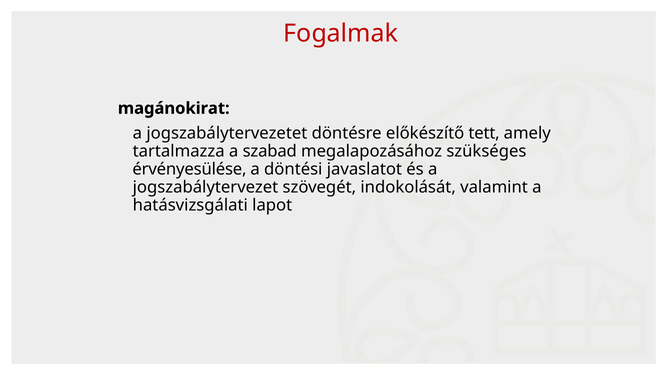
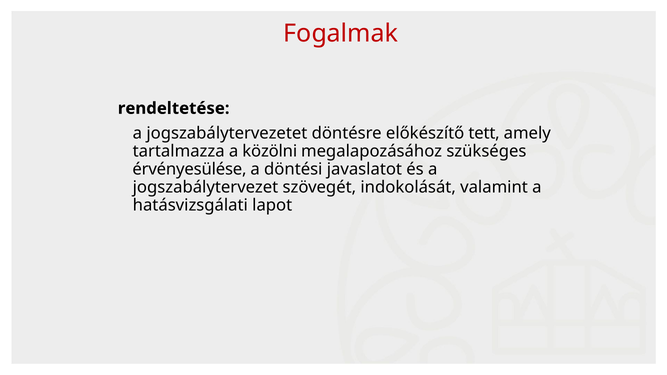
magánokirat: magánokirat -> rendeltetése
szabad: szabad -> közölni
